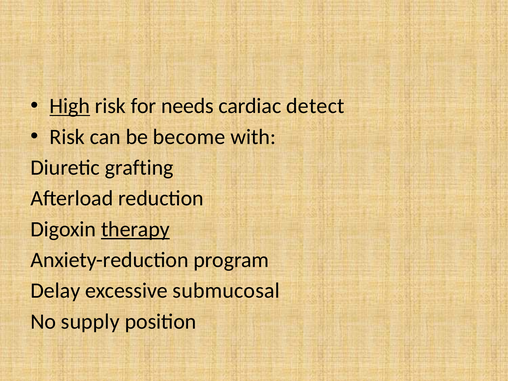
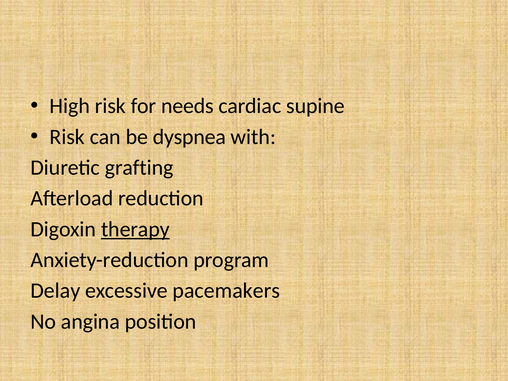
High underline: present -> none
detect: detect -> supine
become: become -> dyspnea
submucosal: submucosal -> pacemakers
supply: supply -> angina
